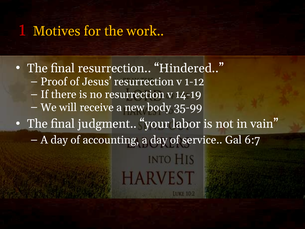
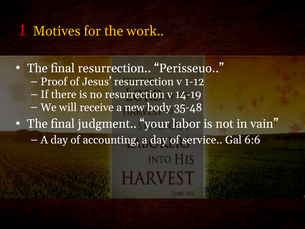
Hindered: Hindered -> Perisseuo
35-99: 35-99 -> 35-48
6:7: 6:7 -> 6:6
